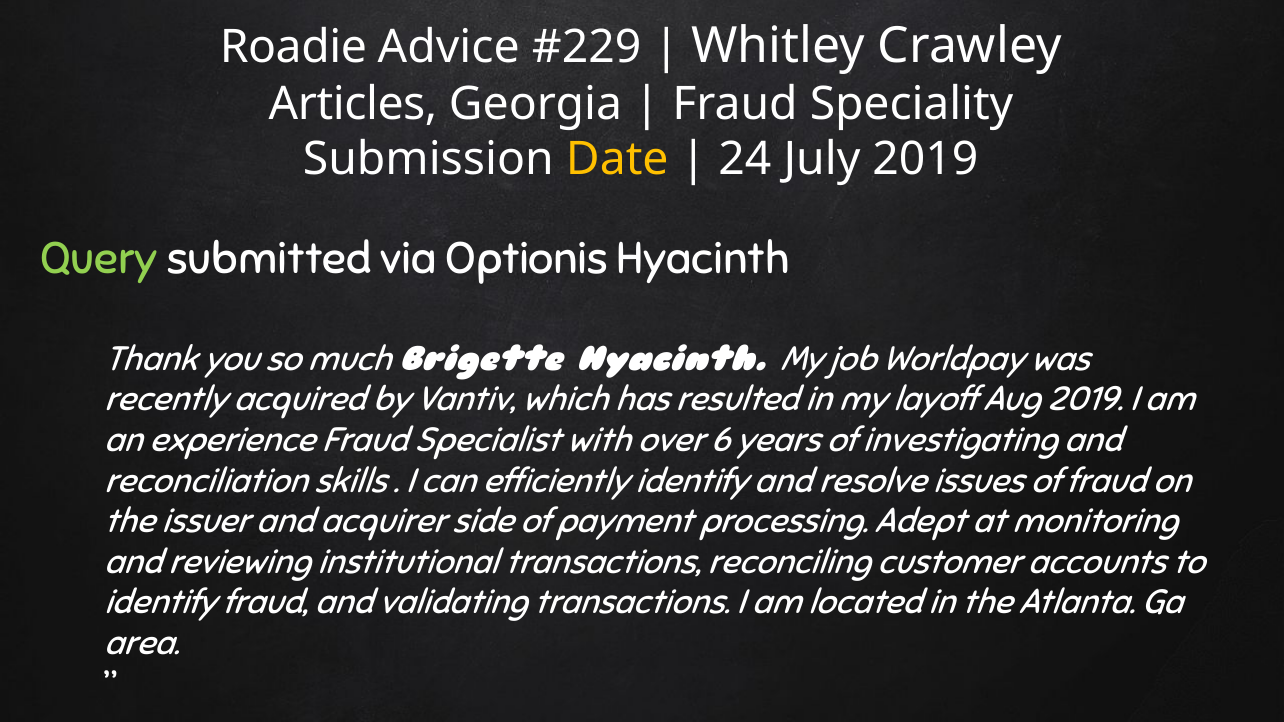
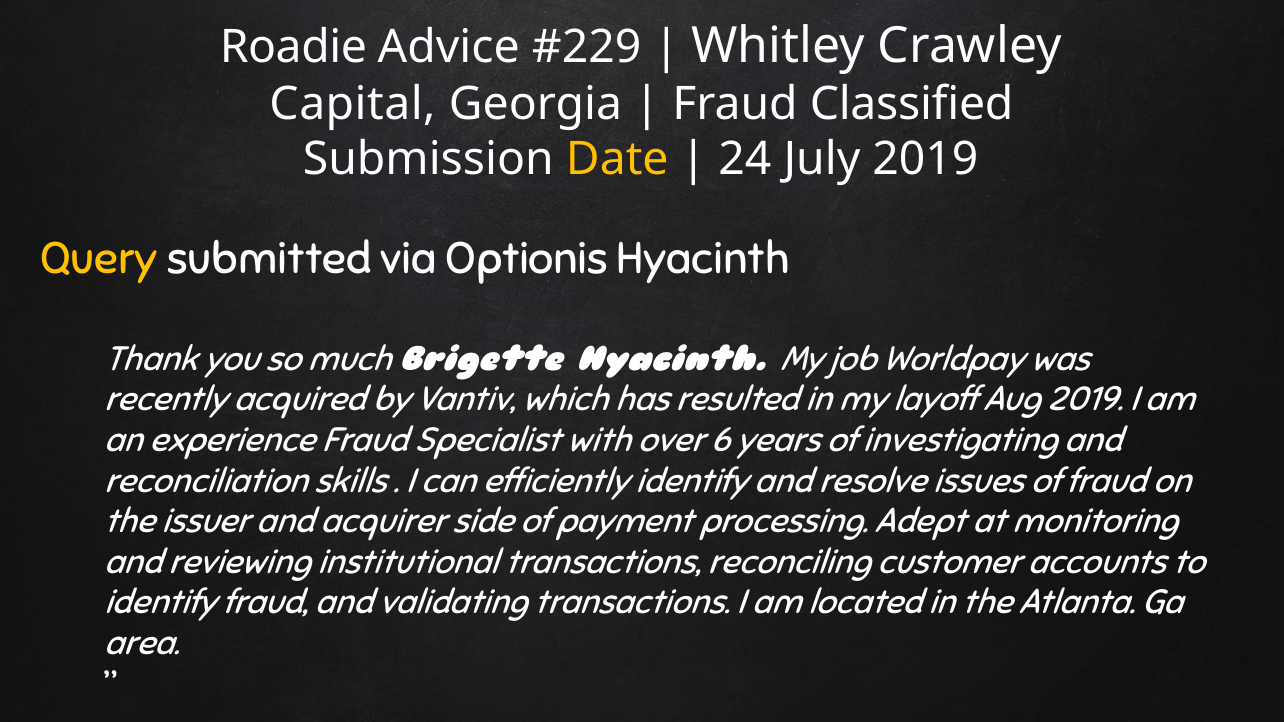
Articles: Articles -> Capital
Speciality: Speciality -> Classified
Query colour: light green -> yellow
